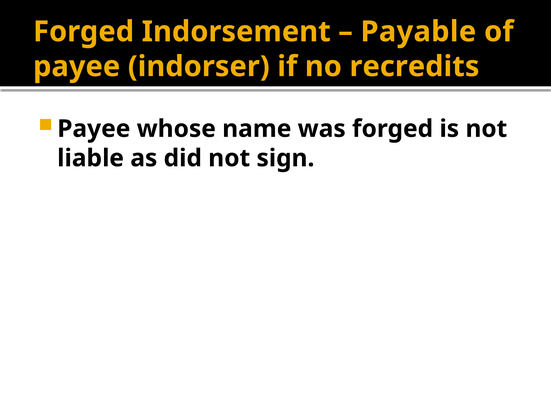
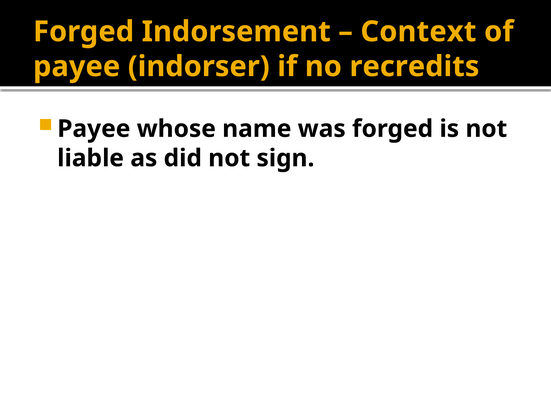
Payable: Payable -> Context
